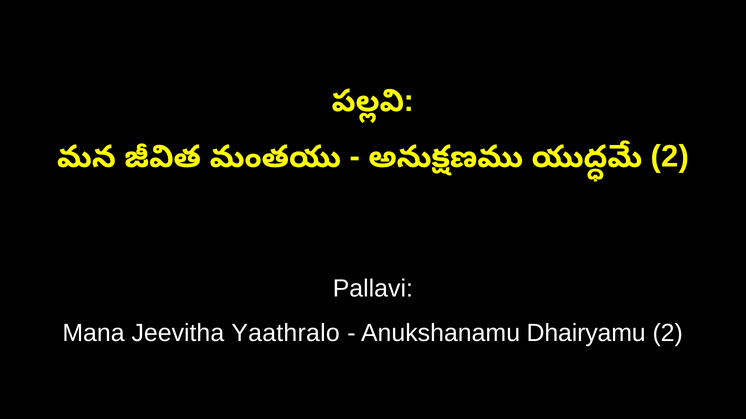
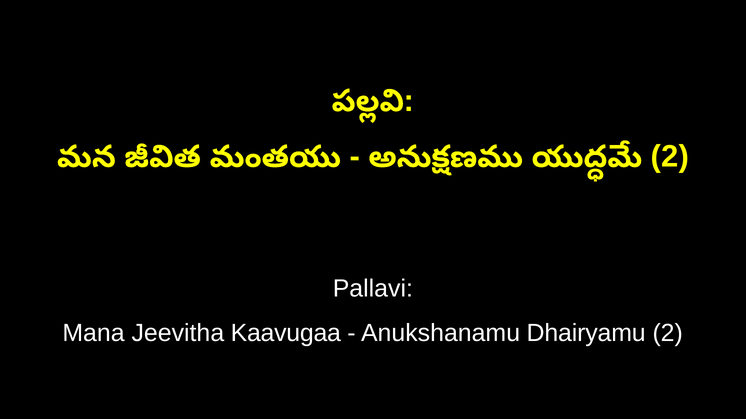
Yaathralo: Yaathralo -> Kaavugaa
